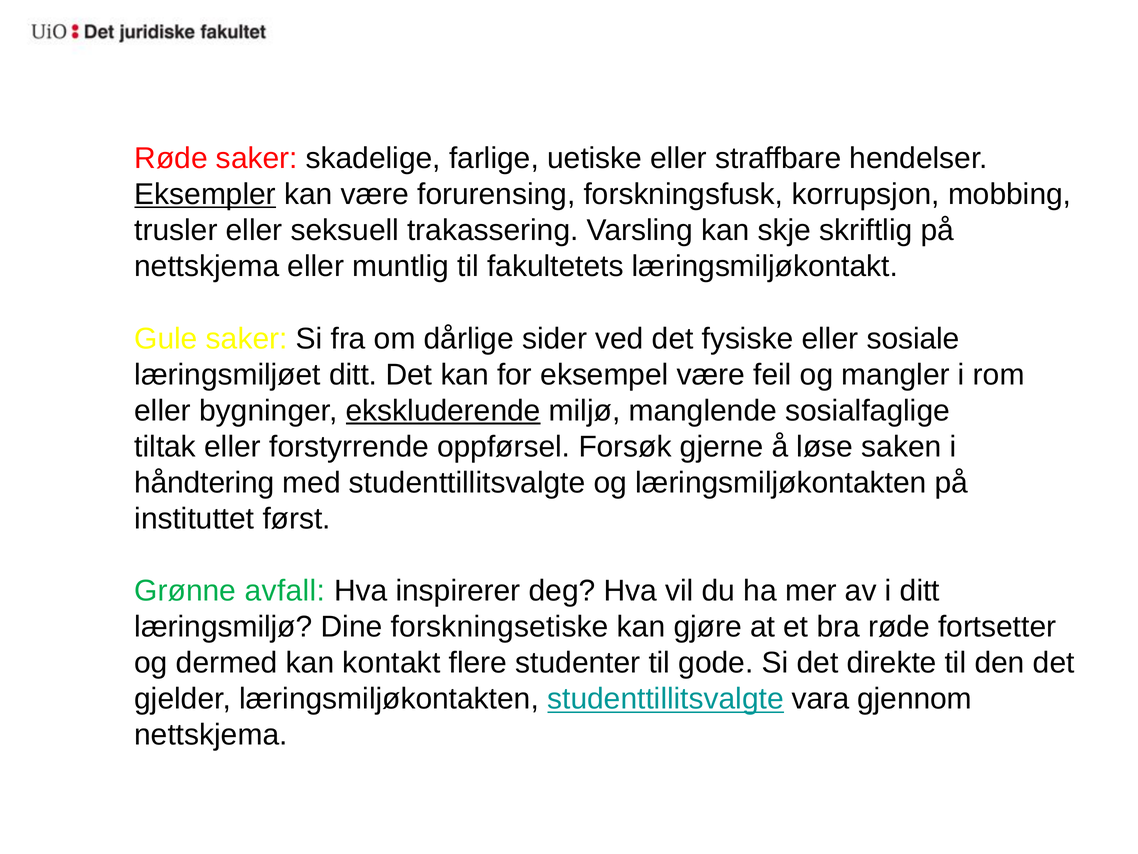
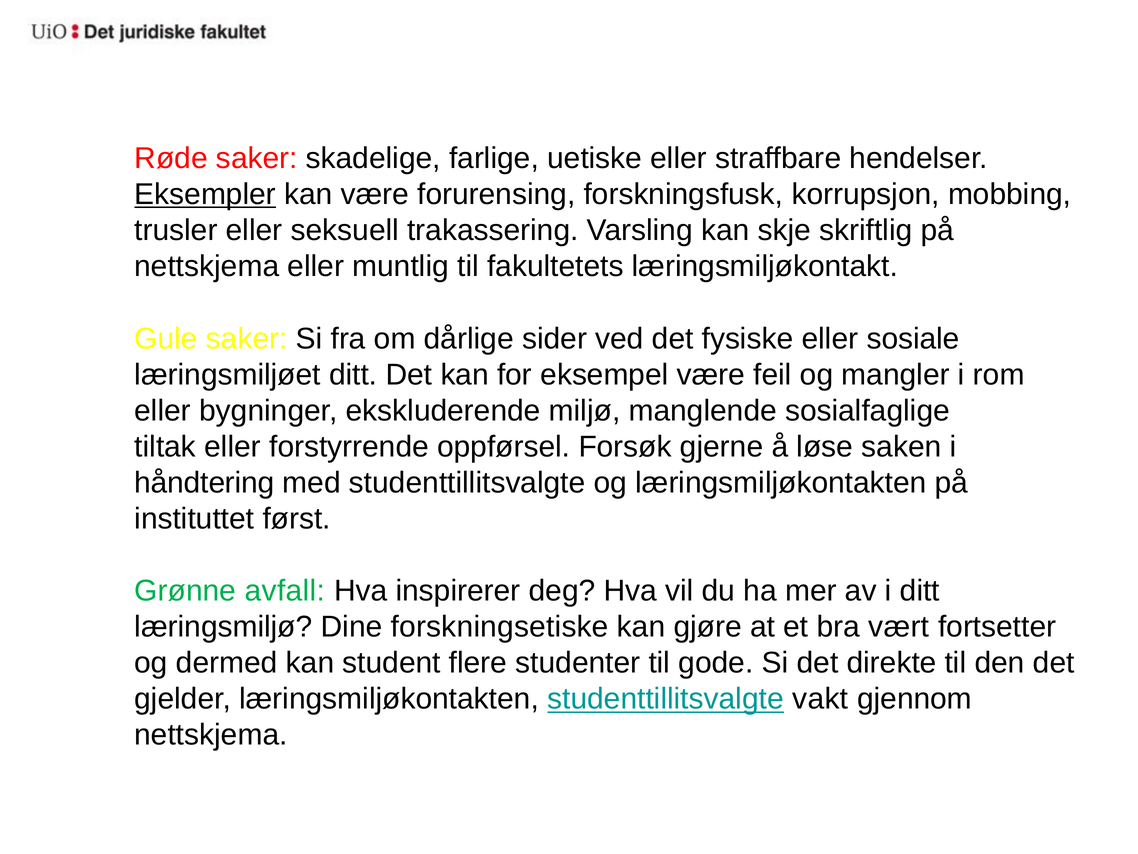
ekskluderende underline: present -> none
bra røde: røde -> vært
kontakt: kontakt -> student
vara: vara -> vakt
